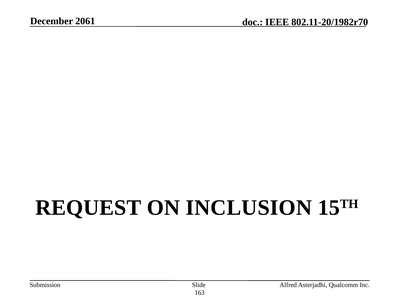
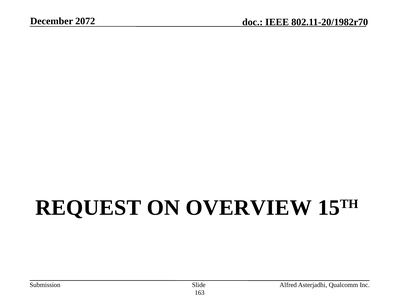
2061: 2061 -> 2072
INCLUSION: INCLUSION -> OVERVIEW
